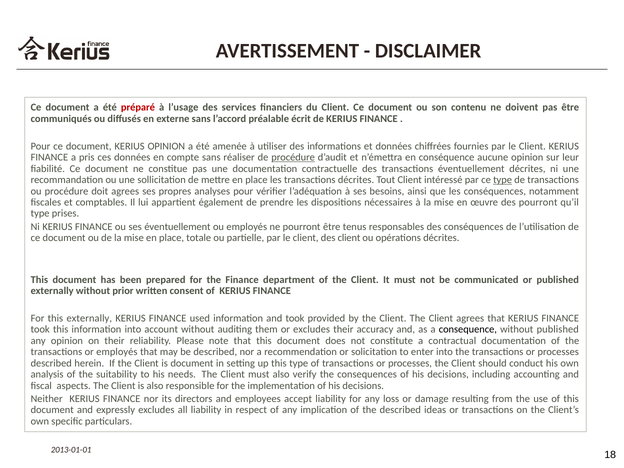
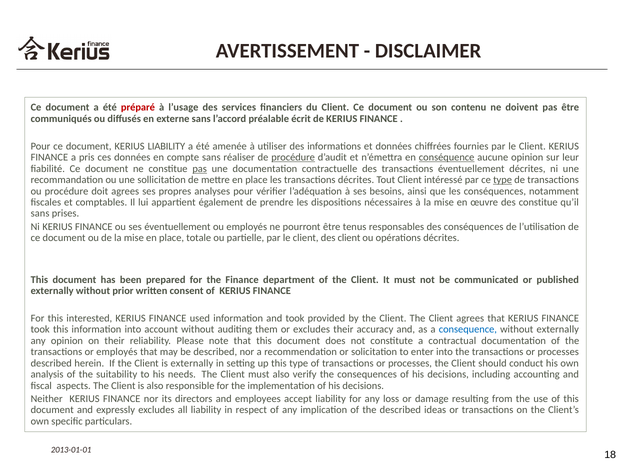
KERIUS OPINION: OPINION -> LIABILITY
conséquence underline: none -> present
pas at (200, 169) underline: none -> present
des pourront: pourront -> constitue
type at (40, 214): type -> sans
this externally: externally -> interested
consequence colour: black -> blue
without published: published -> externally
is document: document -> externally
